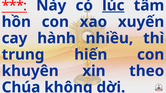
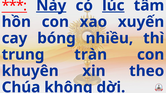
Này underline: none -> present
hành: hành -> bóng
hiến: hiến -> tràn
